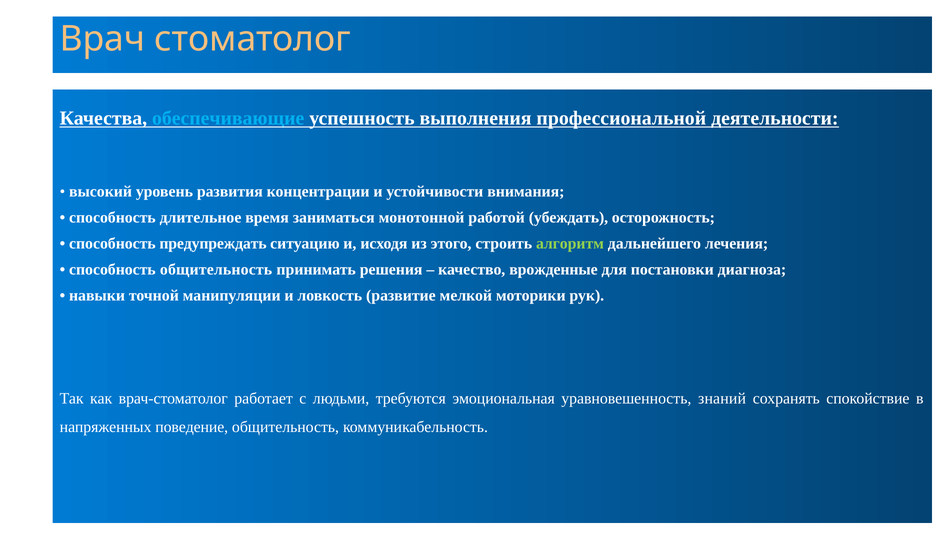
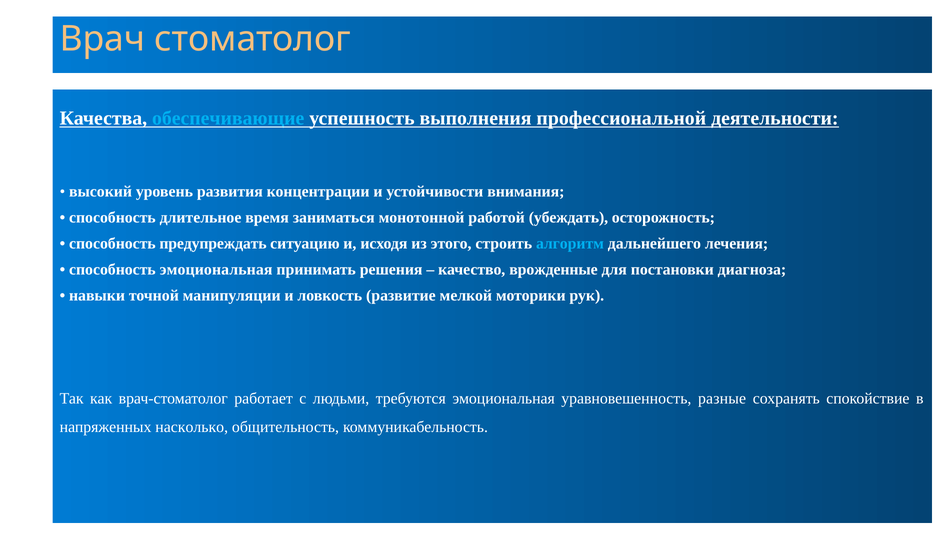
алгоритм colour: light green -> light blue
способность общительность: общительность -> эмоциональная
знаний: знаний -> разные
поведение: поведение -> насколько
